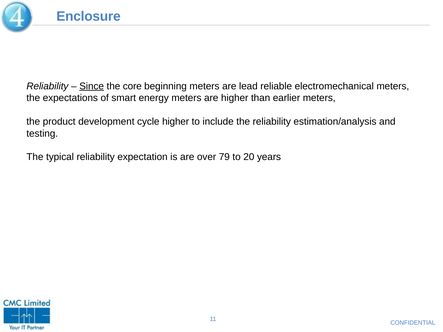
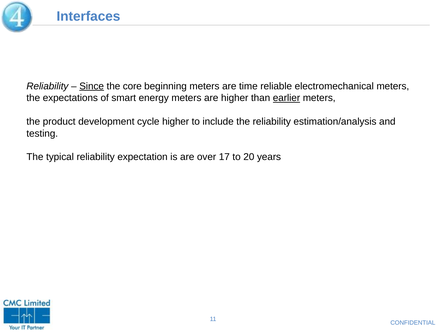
Enclosure: Enclosure -> Interfaces
lead: lead -> time
earlier underline: none -> present
79: 79 -> 17
